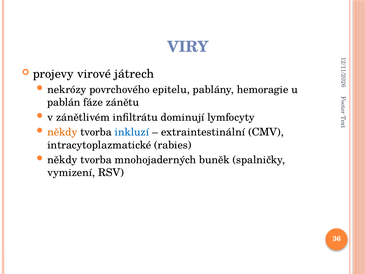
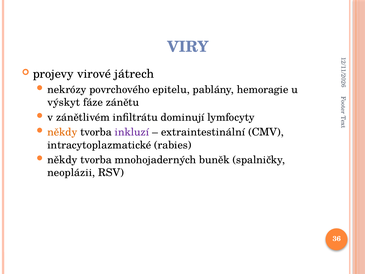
pablán: pablán -> výskyt
inkluzí colour: blue -> purple
vymizení: vymizení -> neoplázii
